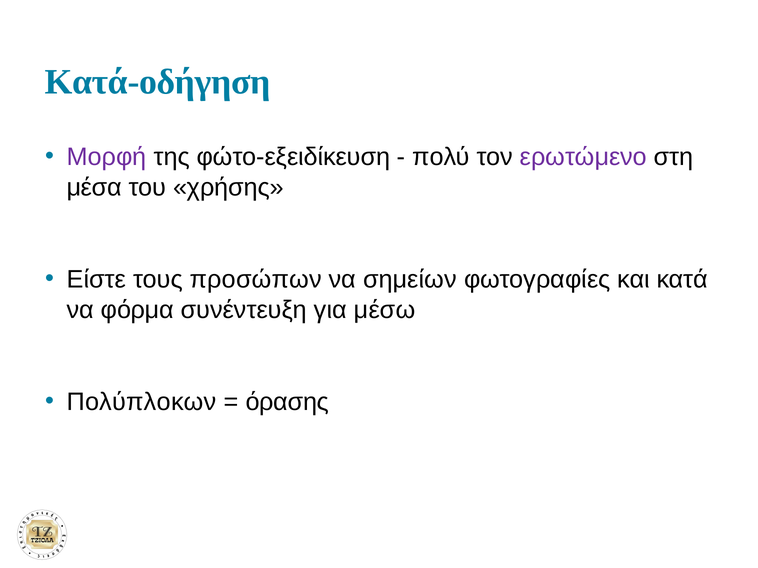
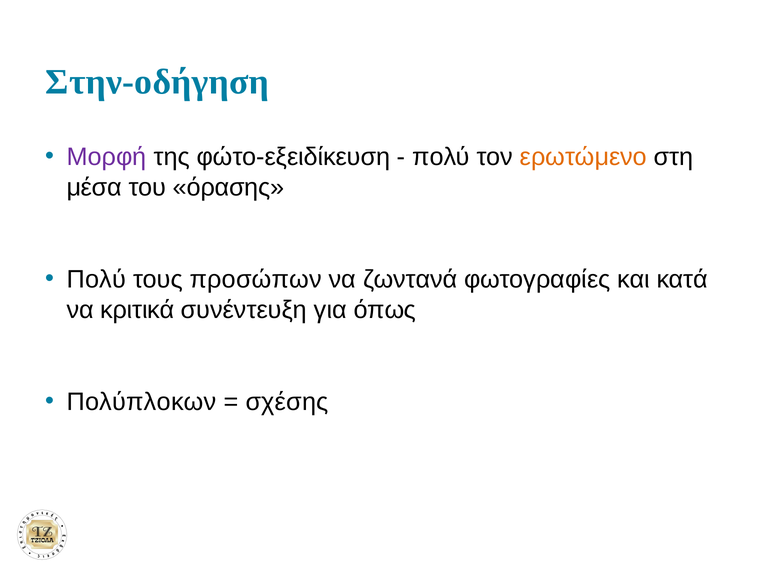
Κατά-οδήγηση: Κατά-οδήγηση -> Στην-οδήγηση
ερωτώμενο colour: purple -> orange
χρήσης: χρήσης -> όρασης
Είστε at (96, 280): Είστε -> Πολύ
σημείων: σημείων -> ζωντανά
φόρμα: φόρμα -> κριτικά
μέσω: μέσω -> όπως
όρασης: όρασης -> σχέσης
